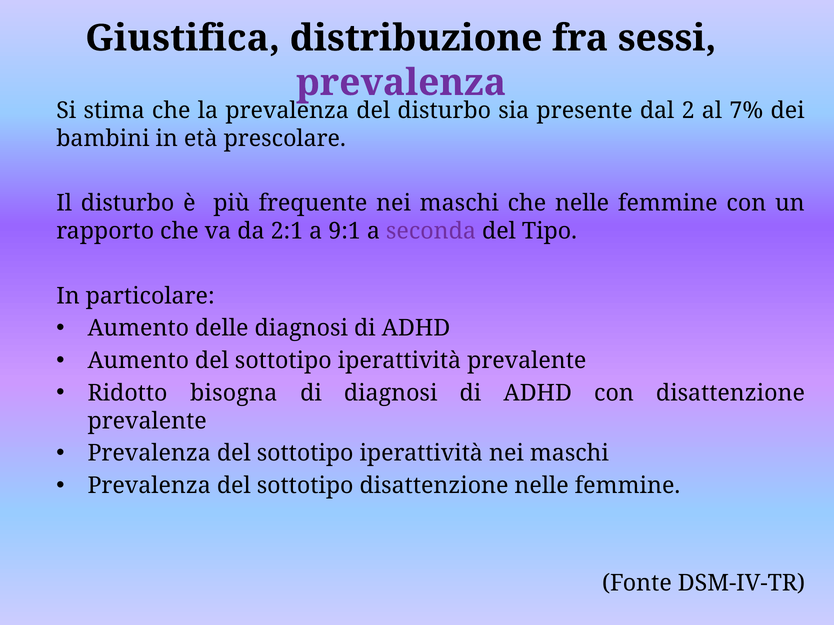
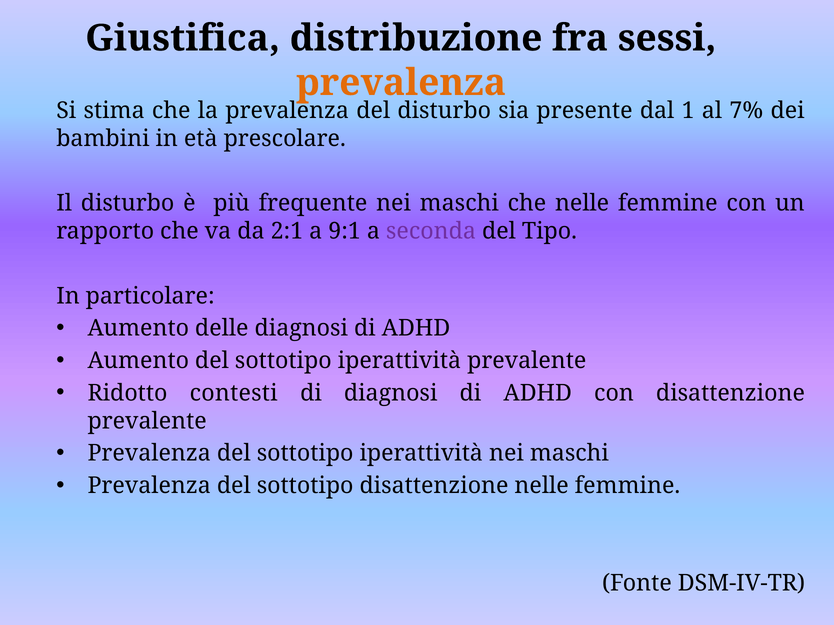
prevalenza at (401, 83) colour: purple -> orange
2: 2 -> 1
bisogna: bisogna -> contesti
